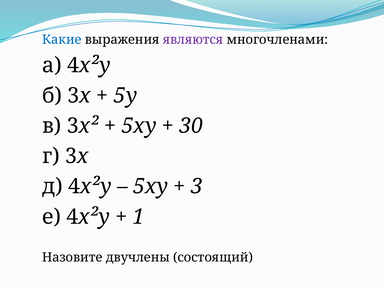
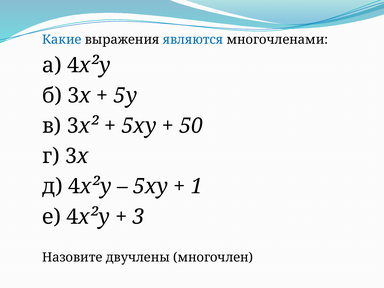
являются colour: purple -> blue
30: 30 -> 50
3: 3 -> 1
1: 1 -> 3
состоящий: состоящий -> многочлен
